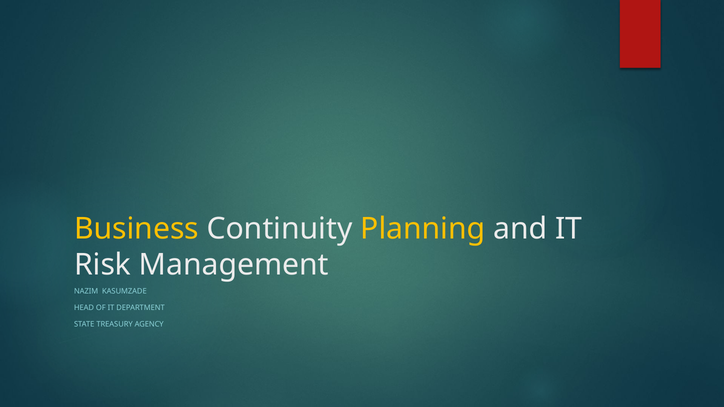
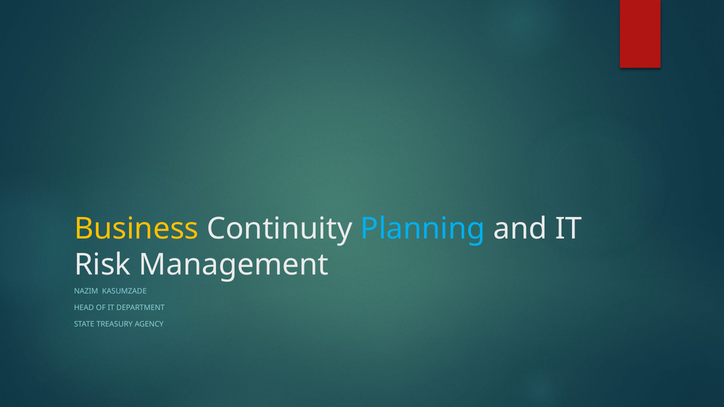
Planning colour: yellow -> light blue
